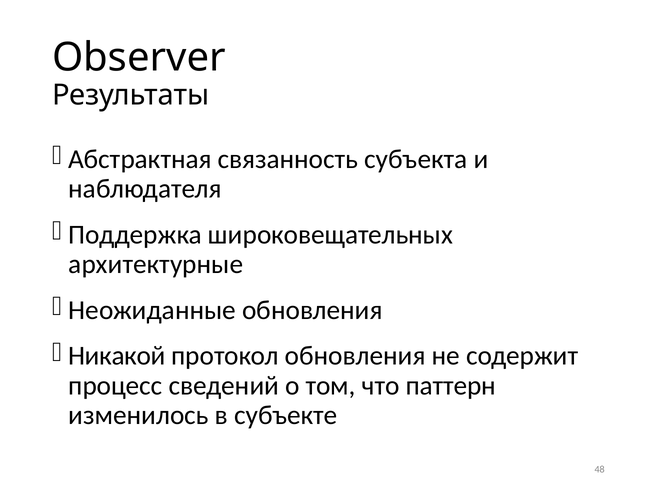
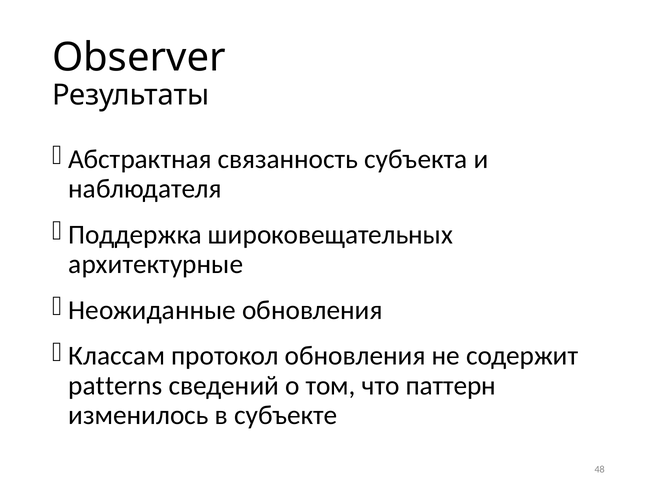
Никакой: Никакой -> Классам
процесс: процесс -> patterns
